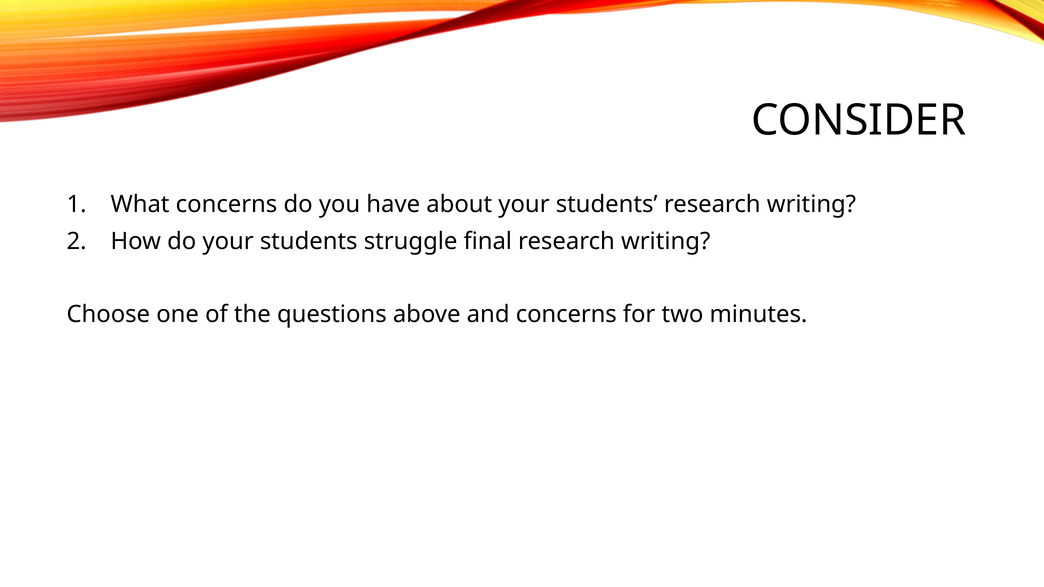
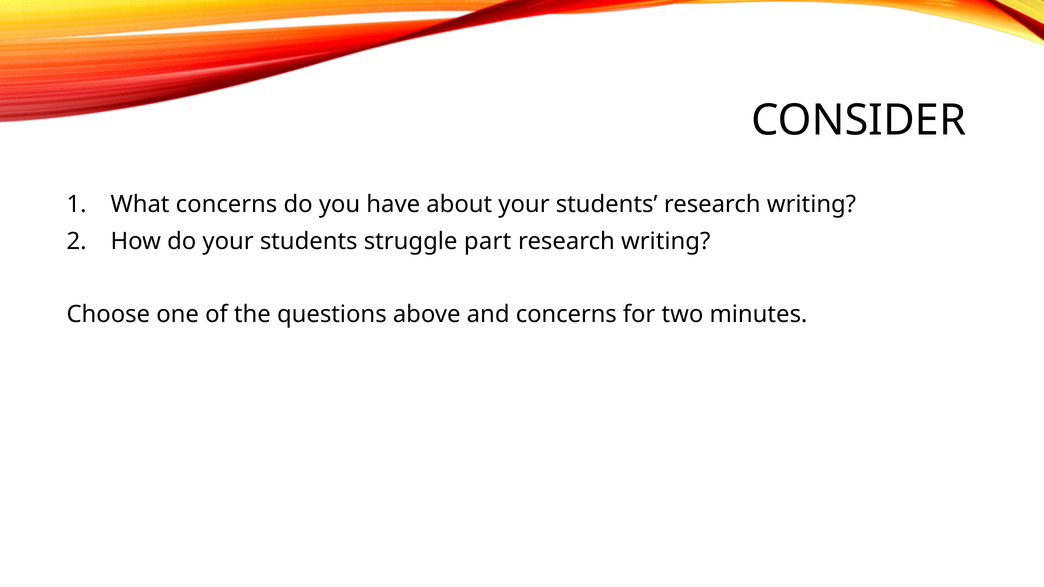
final: final -> part
